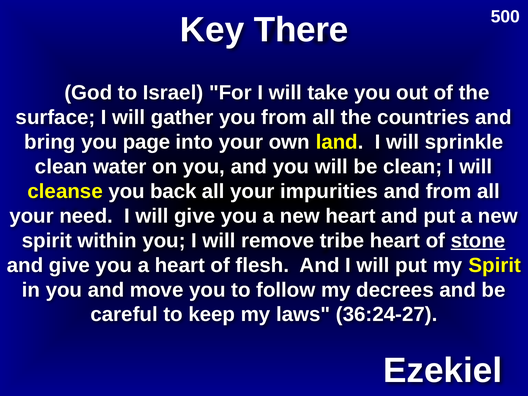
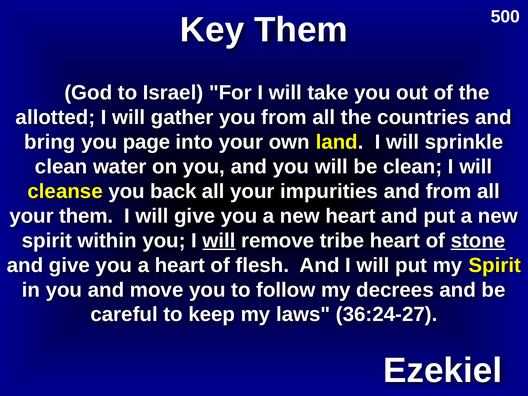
Key There: There -> Them
surface: surface -> allotted
your need: need -> them
will at (219, 241) underline: none -> present
